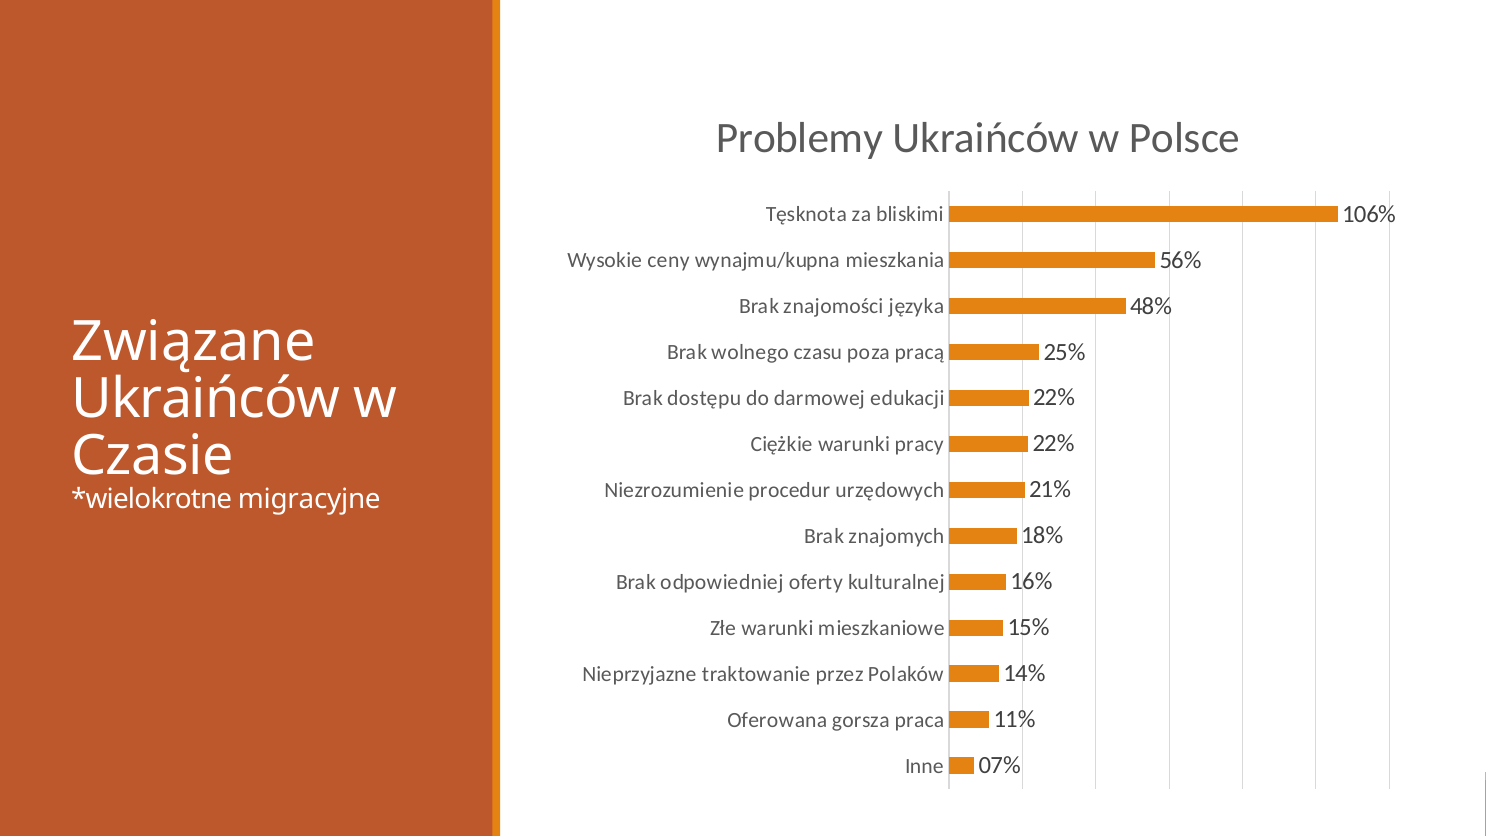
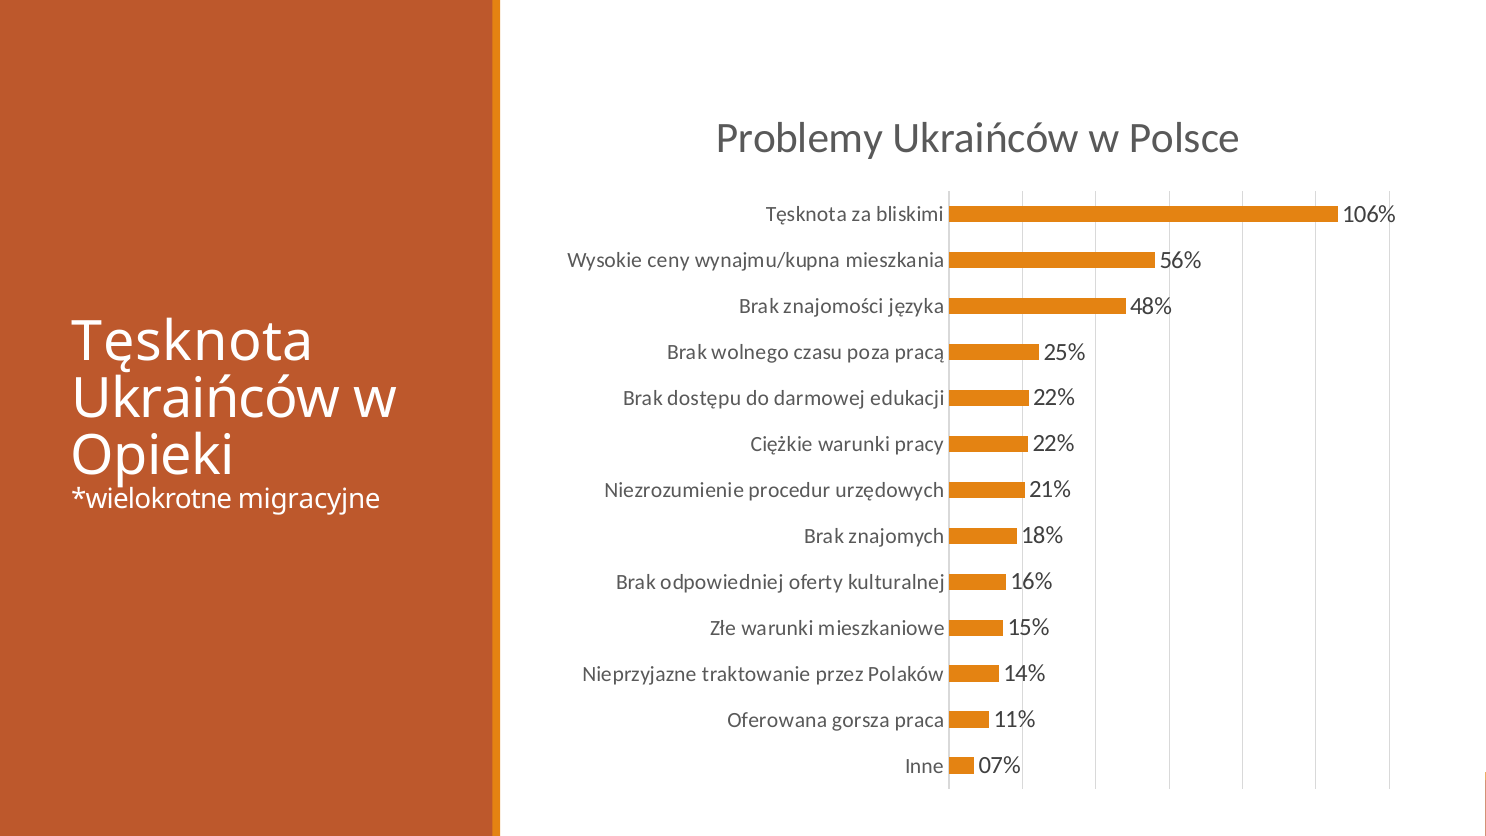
Związane at (193, 342): Związane -> Tęsknota
Czasie: Czasie -> Opieki
